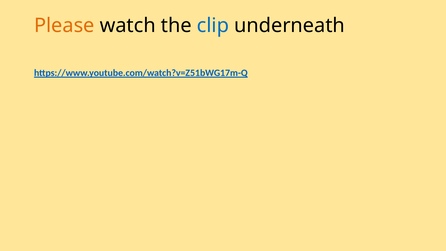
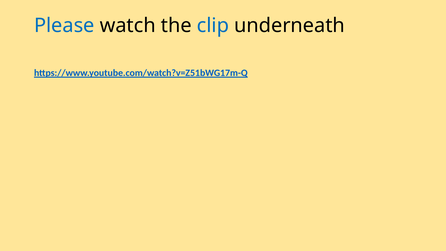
Please colour: orange -> blue
